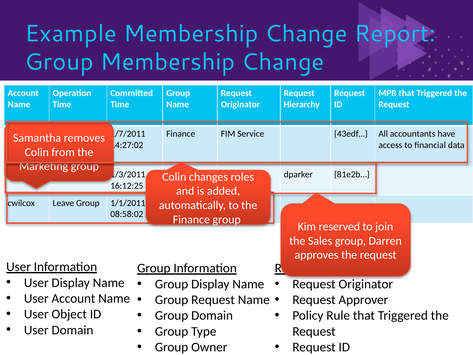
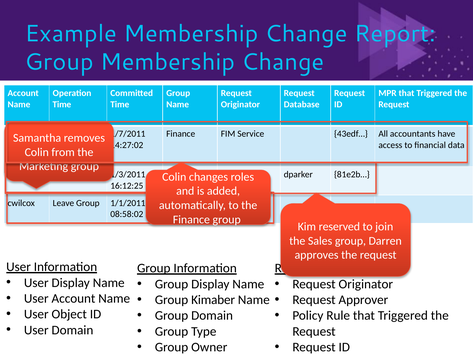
Hierarchy: Hierarchy -> Database
Group Request: Request -> Kimaber
